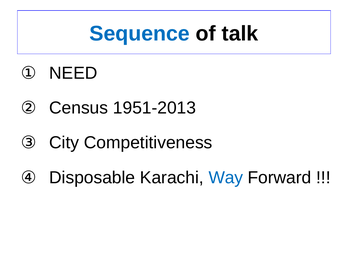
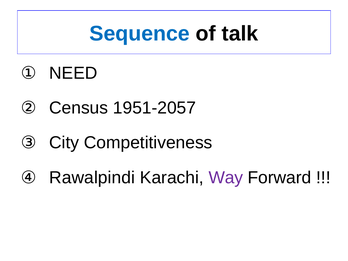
1951-2013: 1951-2013 -> 1951-2057
Disposable: Disposable -> Rawalpindi
Way colour: blue -> purple
